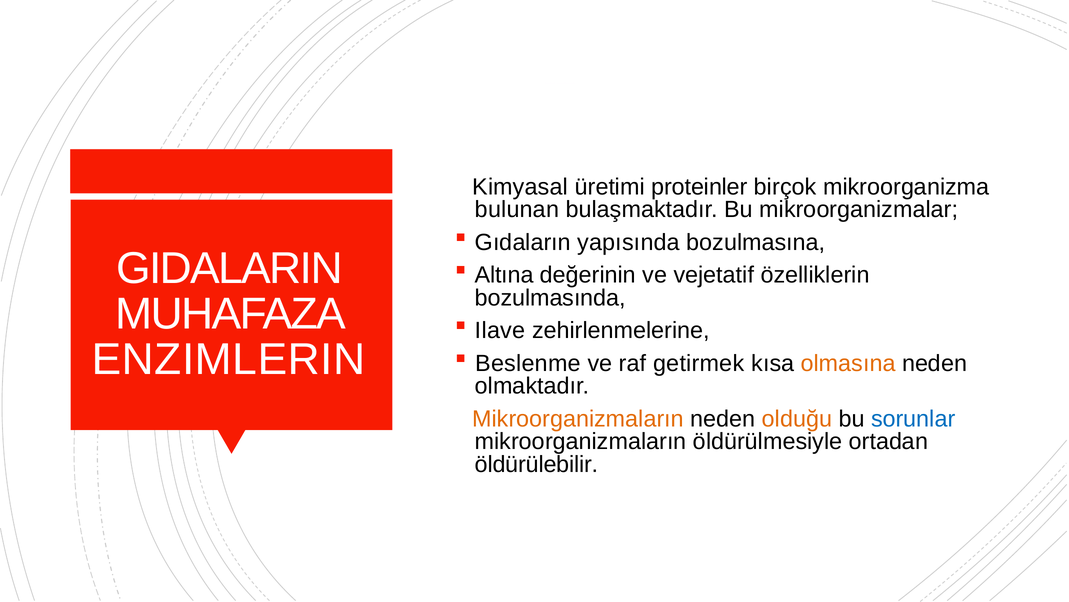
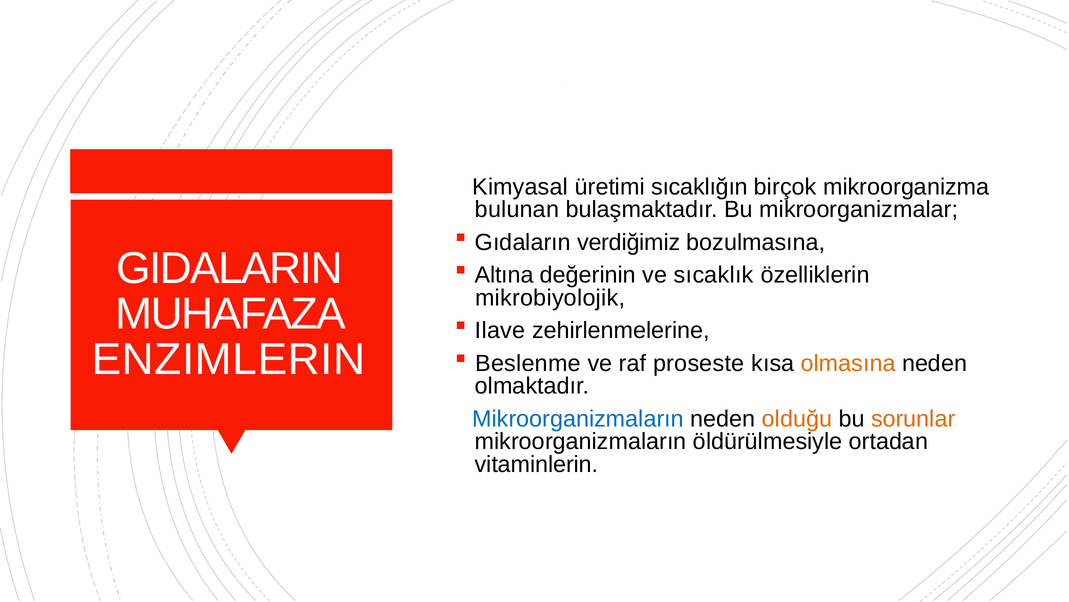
proteinler: proteinler -> sıcaklığın
yapısında: yapısında -> verdiğimiz
vejetatif: vejetatif -> sıcaklık
bozulmasında: bozulmasında -> mikrobiyolojik
getirmek: getirmek -> proseste
Mikroorganizmaların at (578, 418) colour: orange -> blue
sorunlar colour: blue -> orange
öldürülebilir: öldürülebilir -> vitaminlerin
